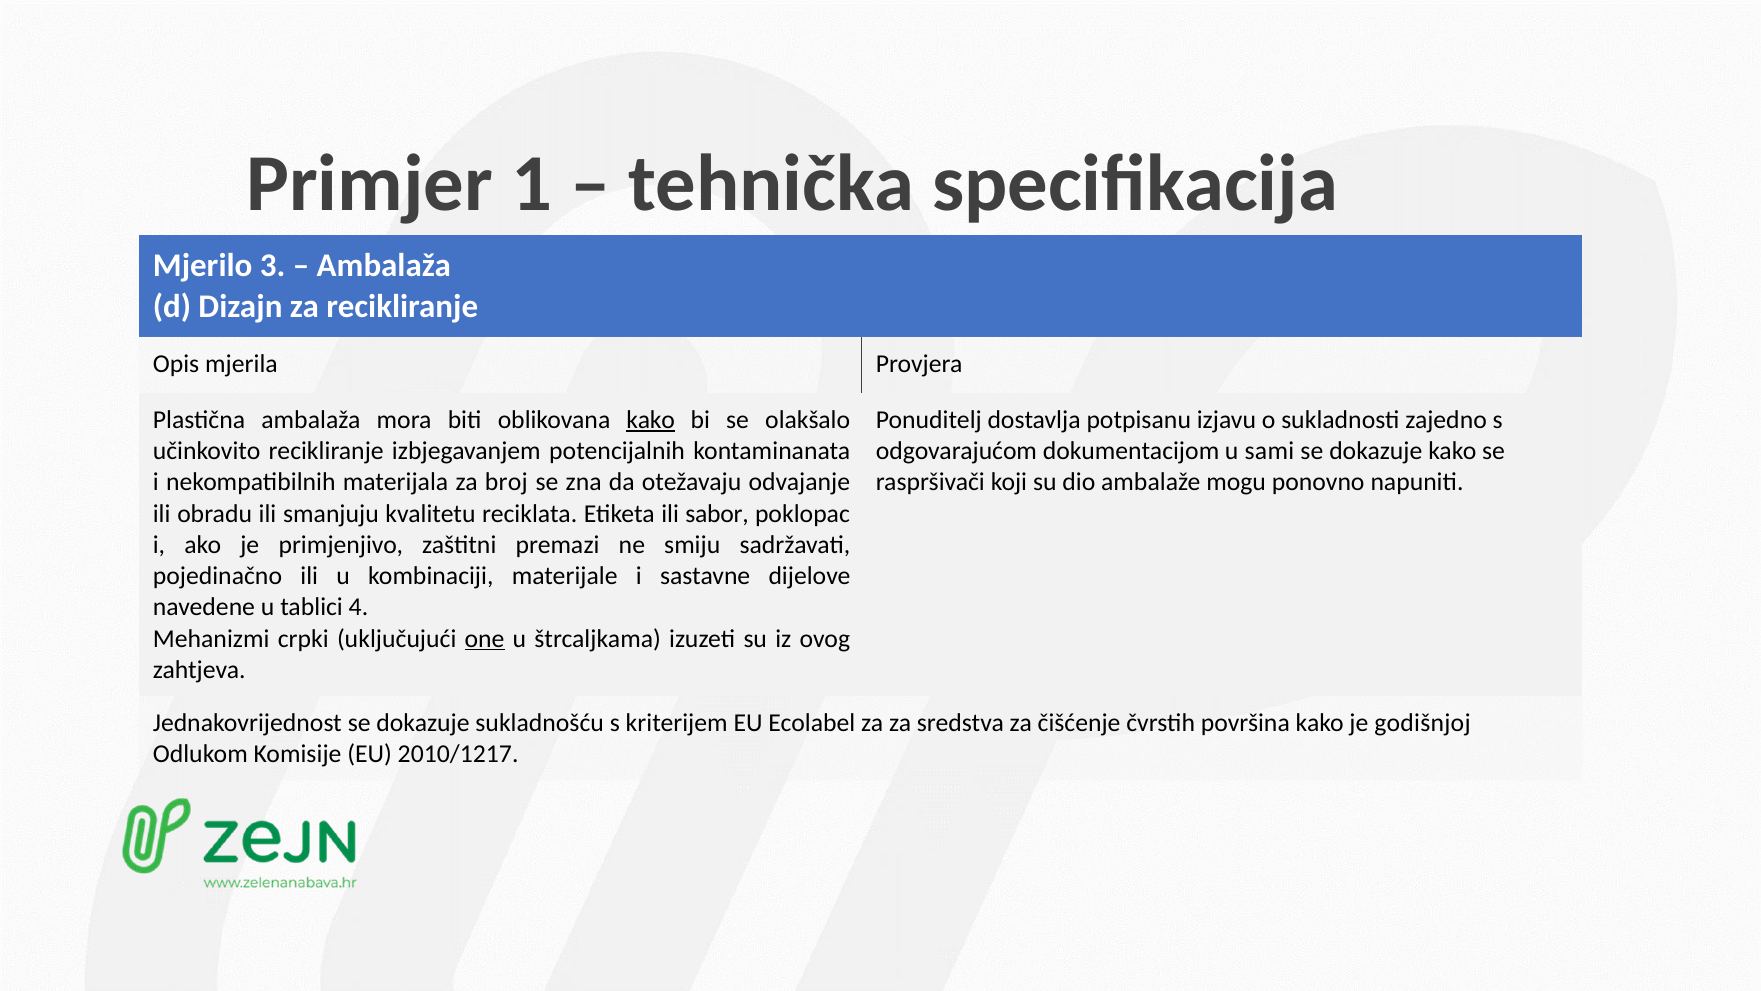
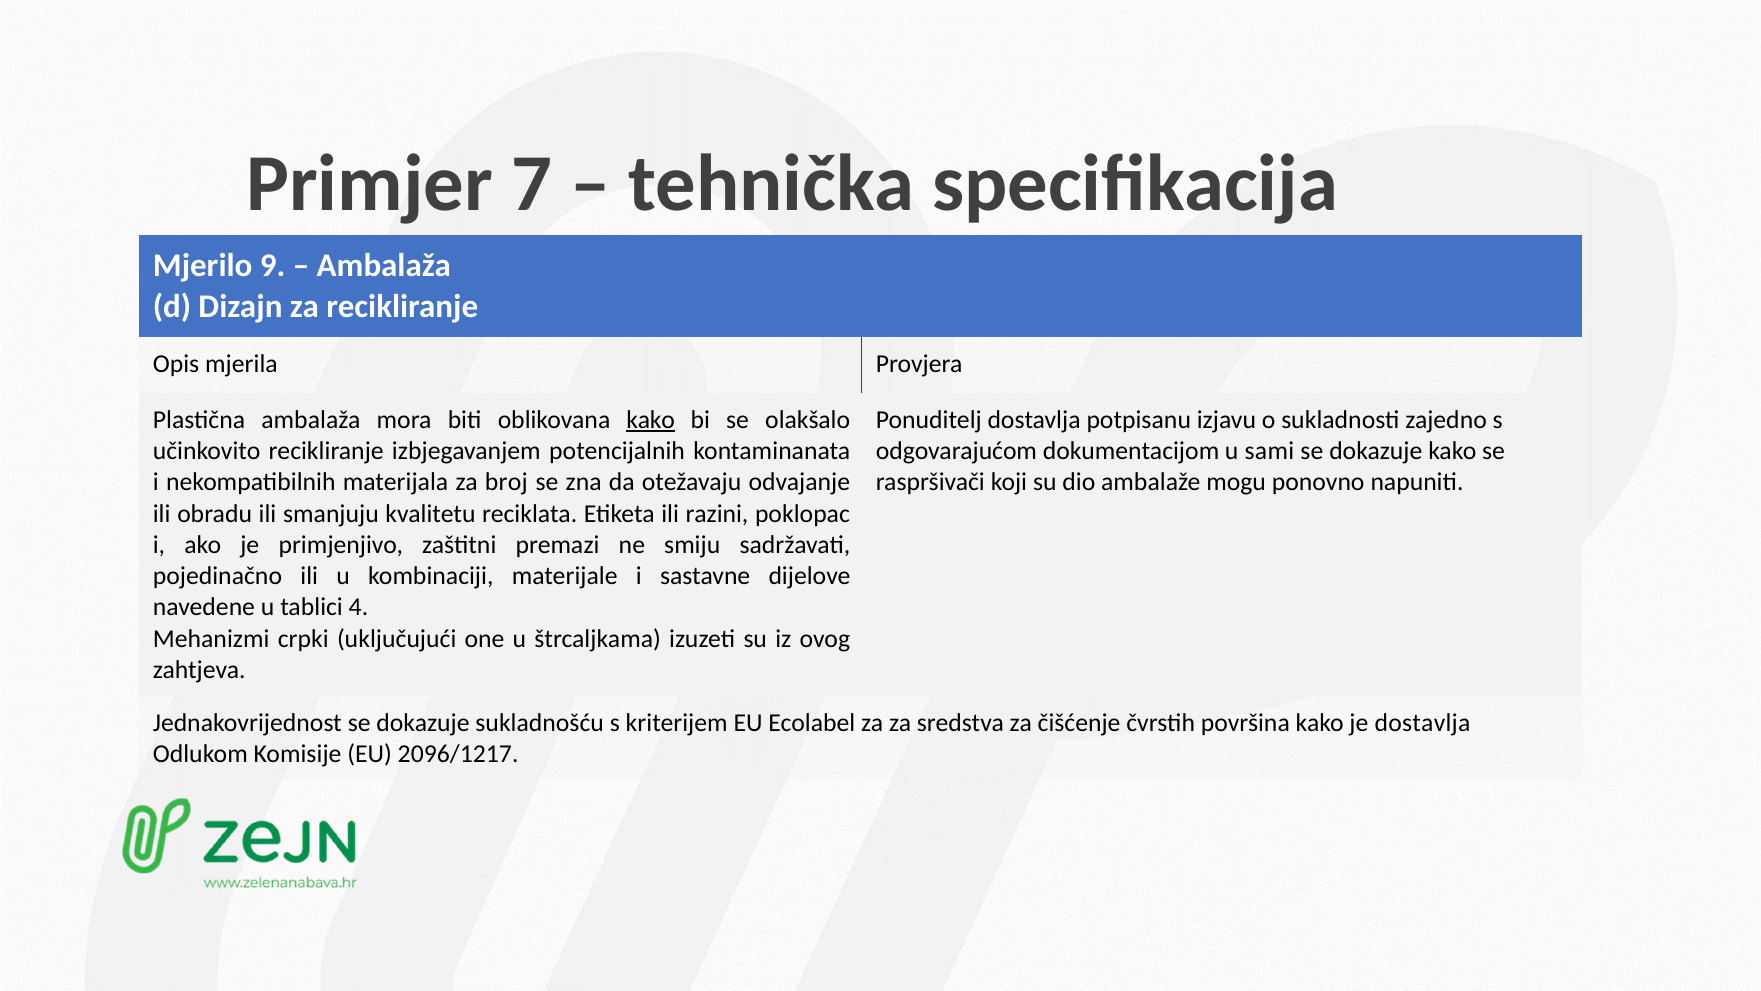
1: 1 -> 7
3: 3 -> 9
sabor: sabor -> razini
one underline: present -> none
je godišnjoj: godišnjoj -> dostavlja
2010/1217: 2010/1217 -> 2096/1217
